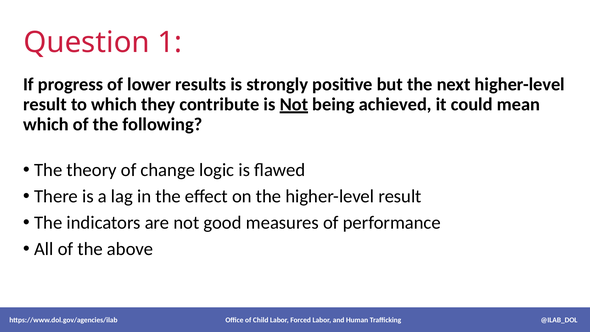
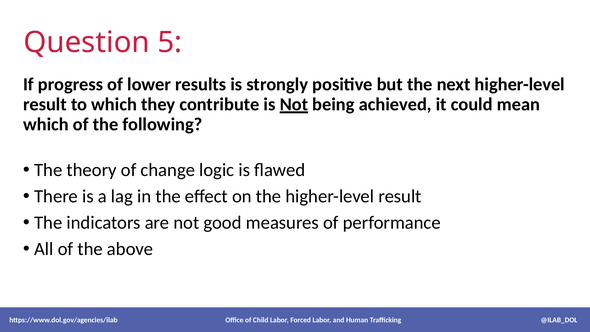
1: 1 -> 5
